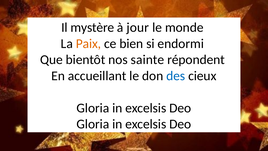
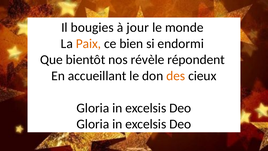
mystère: mystère -> bougies
sainte: sainte -> révèle
des colour: blue -> orange
